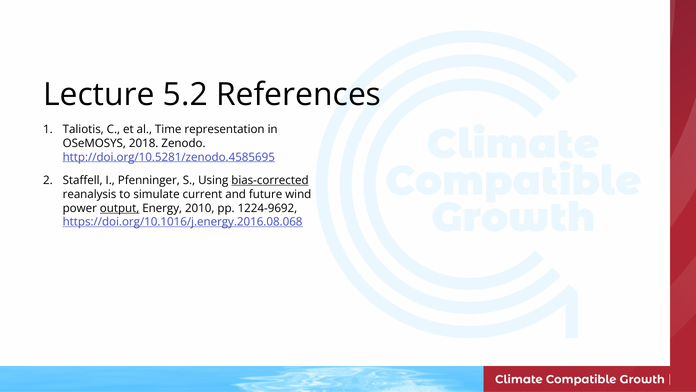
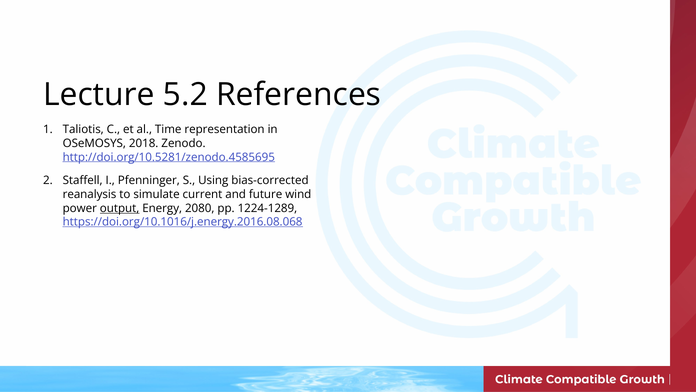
bias-corrected underline: present -> none
2010: 2010 -> 2080
1224-9692: 1224-9692 -> 1224-1289
